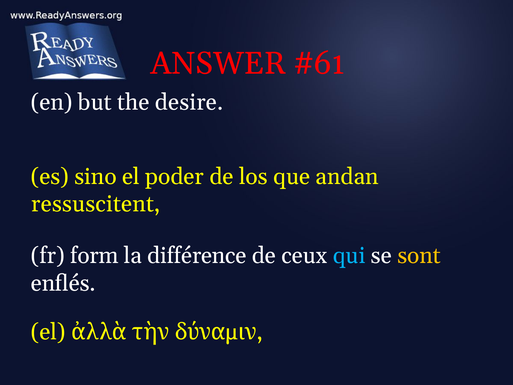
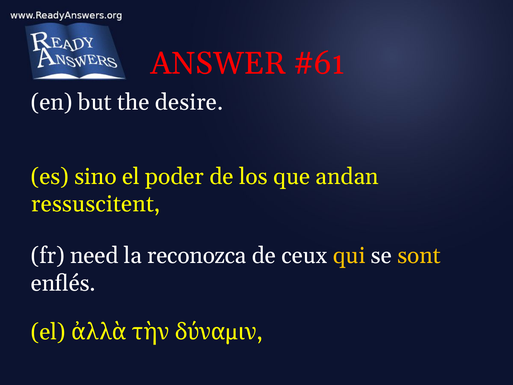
form: form -> need
différence: différence -> reconozca
qui colour: light blue -> yellow
